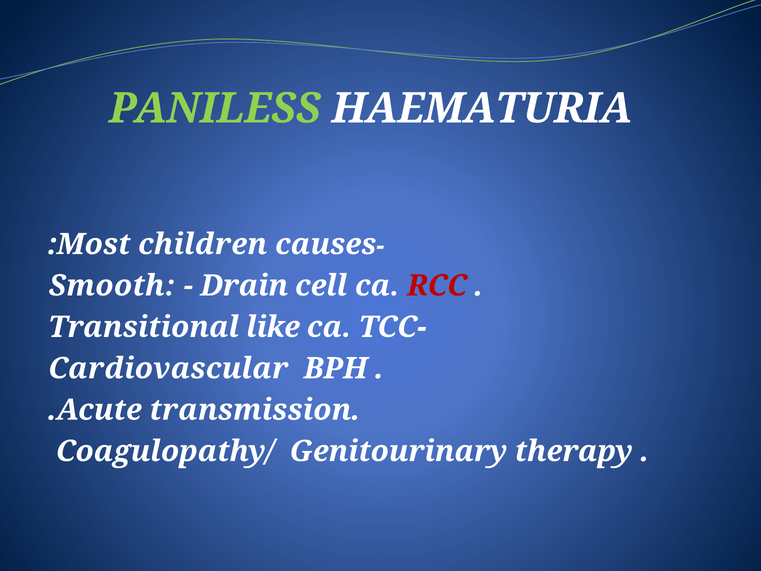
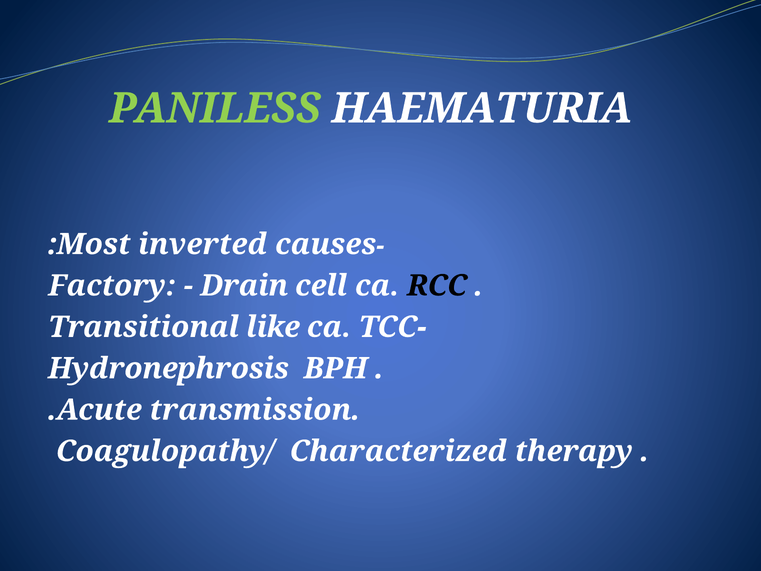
children: children -> inverted
Smooth: Smooth -> Factory
RCC colour: red -> black
Cardiovascular: Cardiovascular -> Hydronephrosis
Genitourinary: Genitourinary -> Characterized
